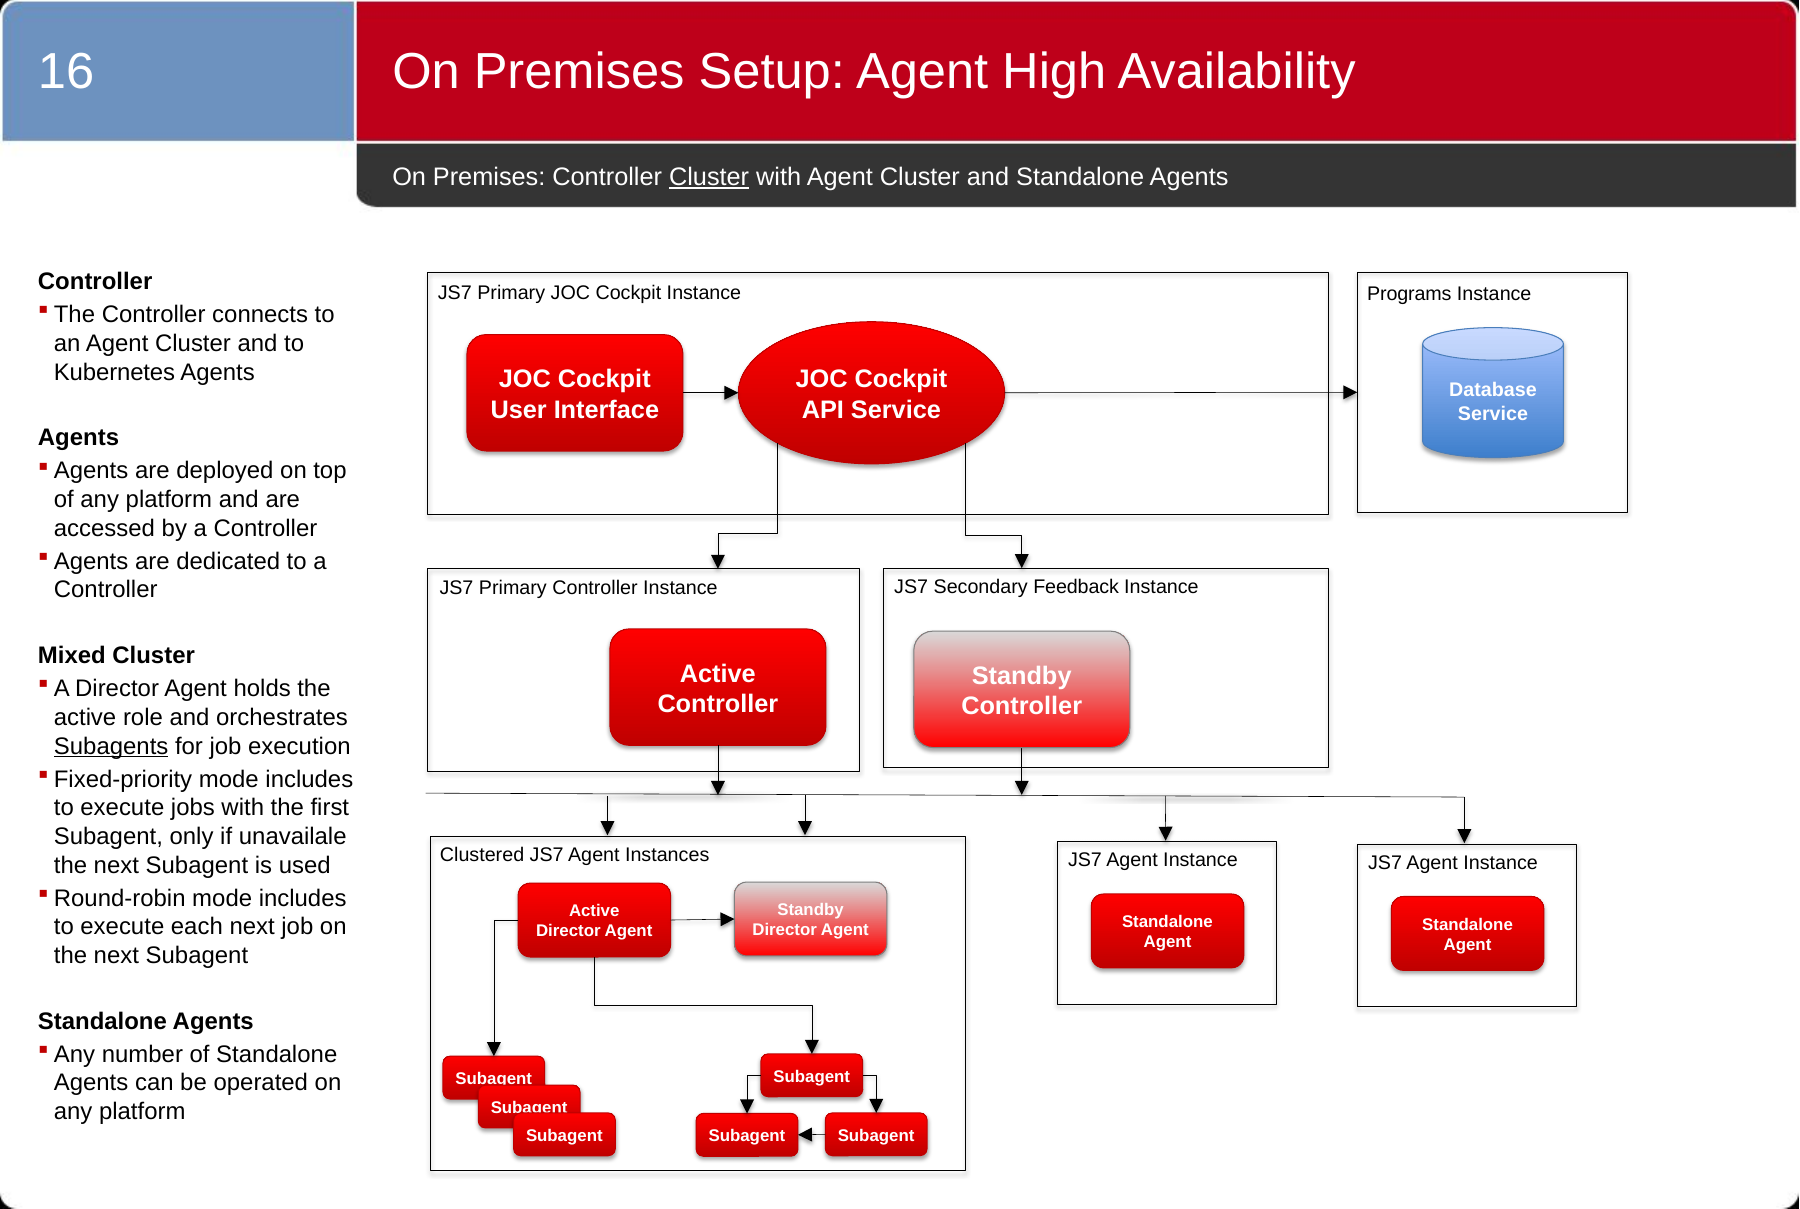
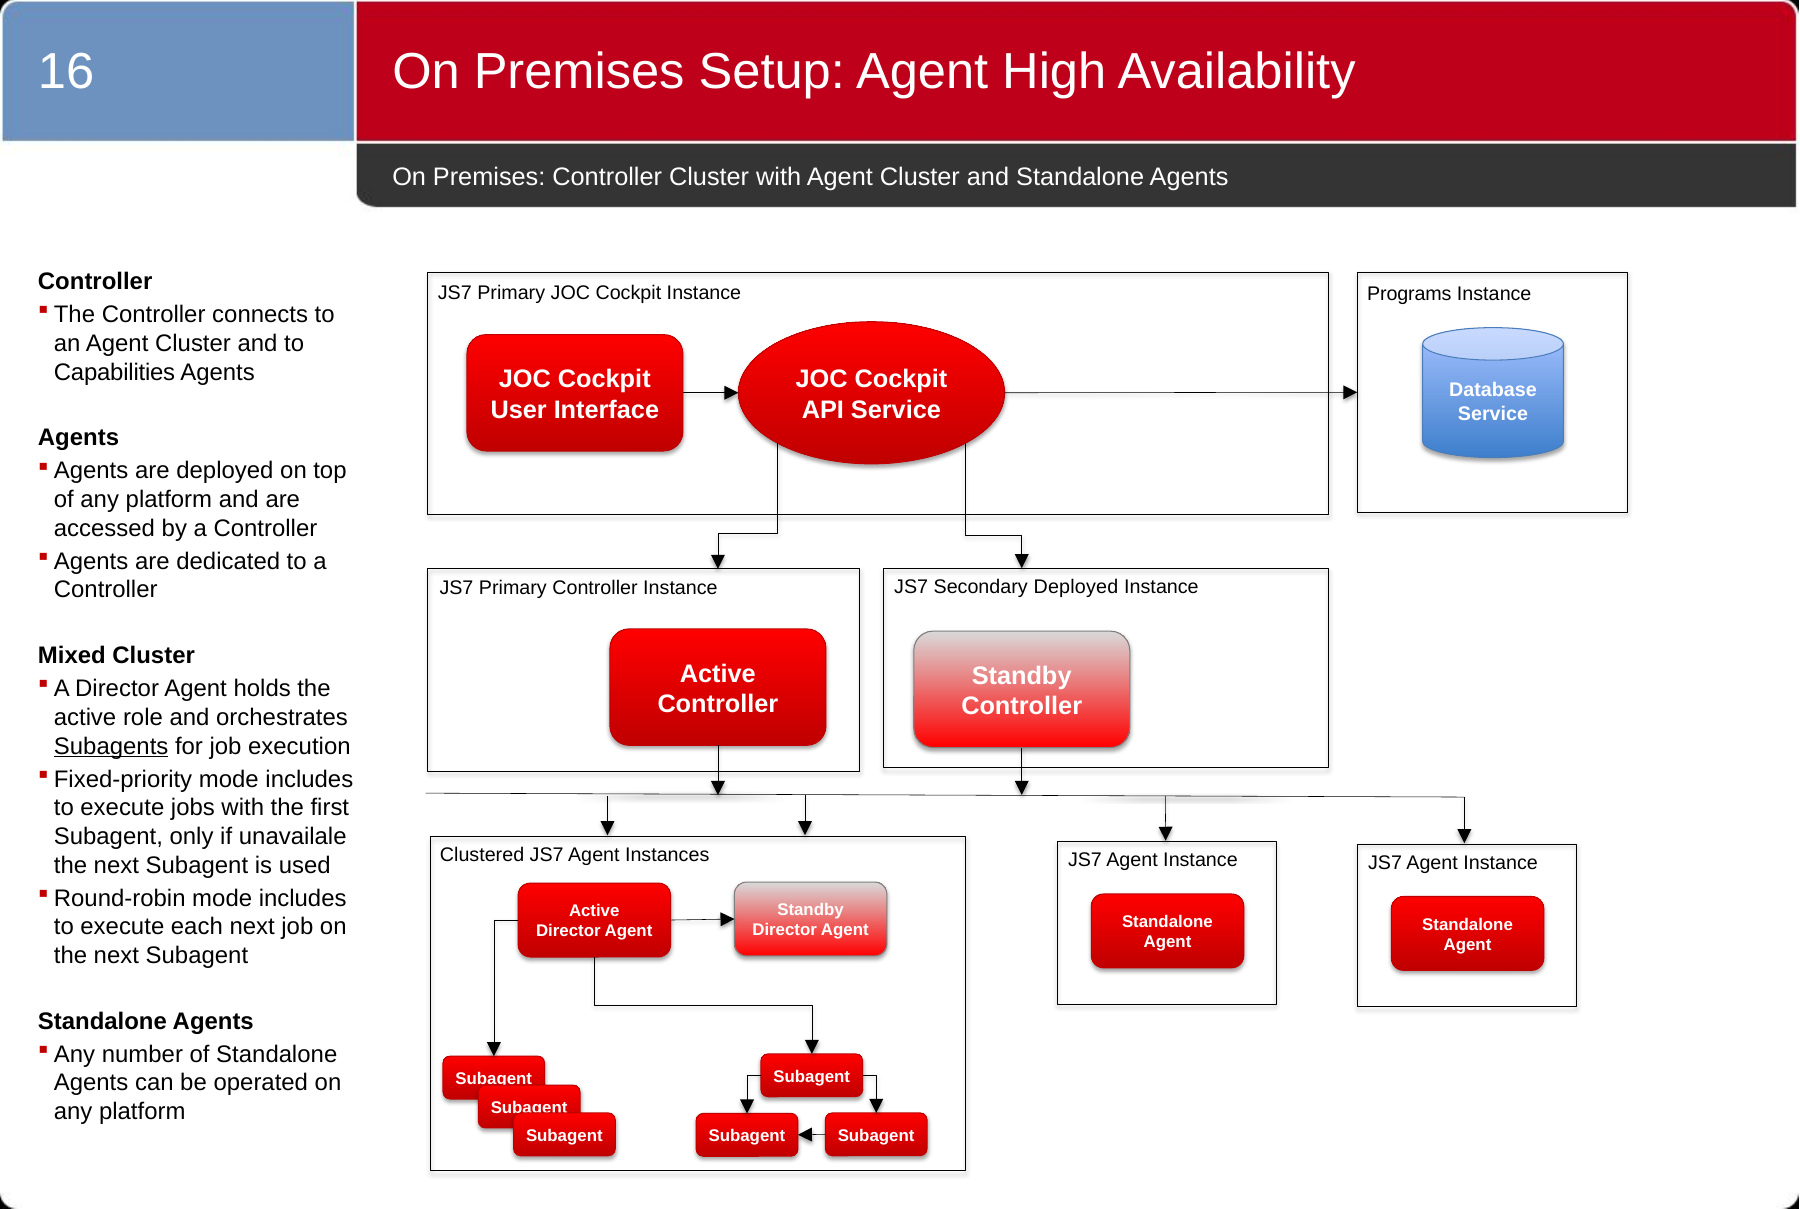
Cluster at (709, 177) underline: present -> none
Kubernetes: Kubernetes -> Capabilities
Secondary Feedback: Feedback -> Deployed
